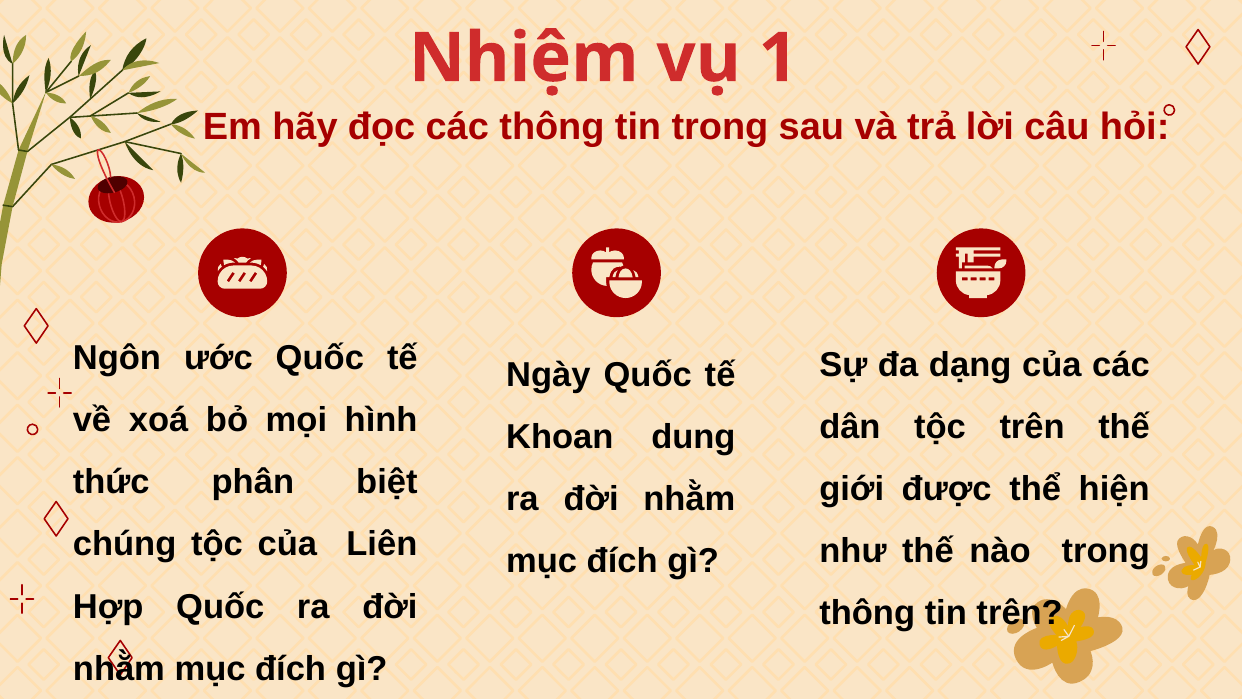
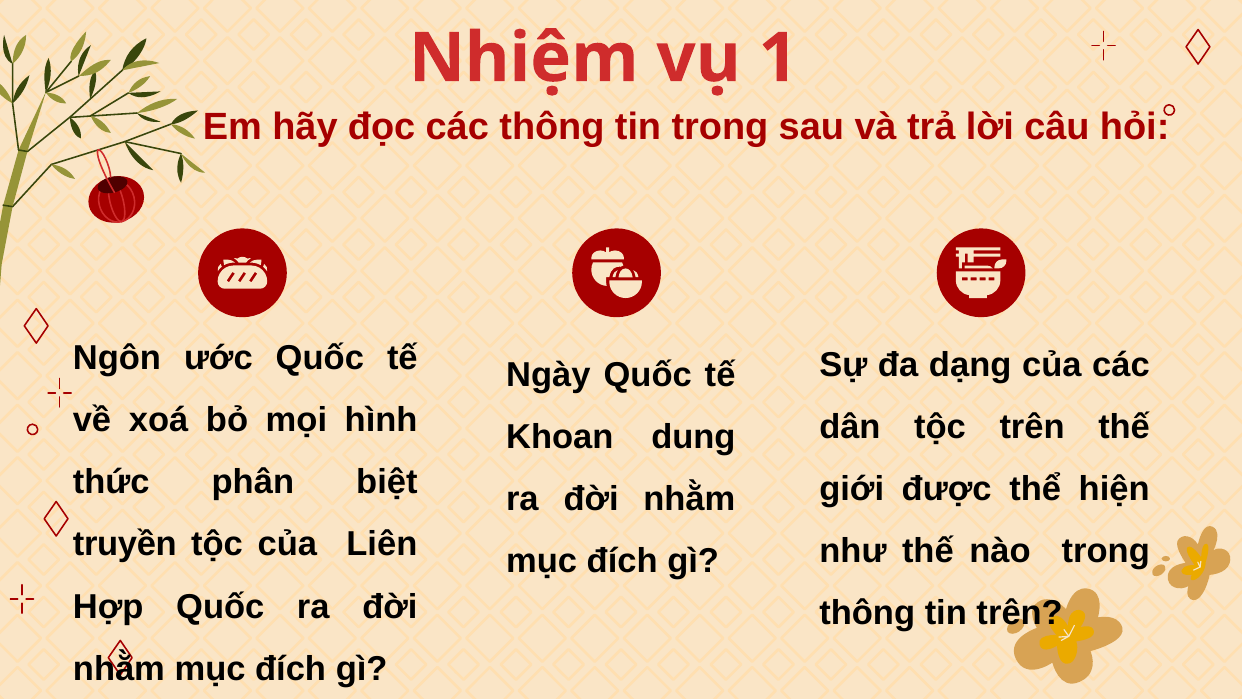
chúng: chúng -> truyền
